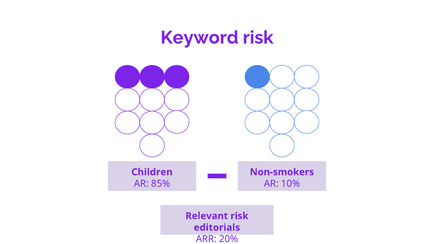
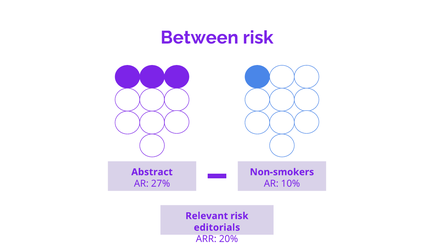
Keyword: Keyword -> Between
Children: Children -> Abstract
85%: 85% -> 27%
